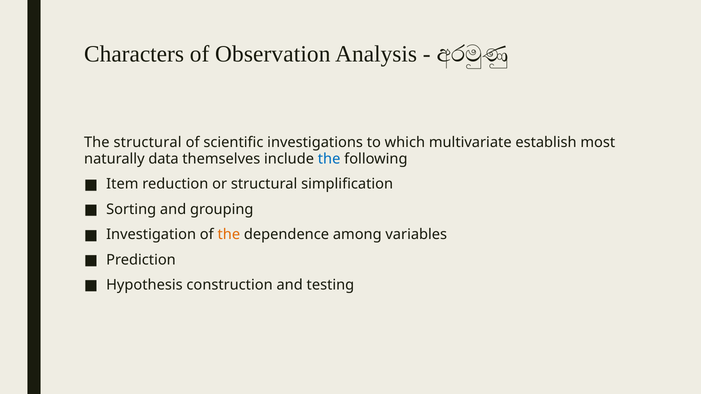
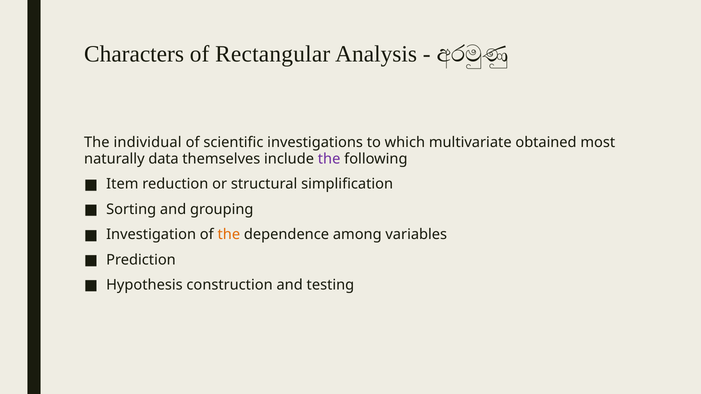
Observation: Observation -> Rectangular
The structural: structural -> individual
establish: establish -> obtained
the at (329, 159) colour: blue -> purple
